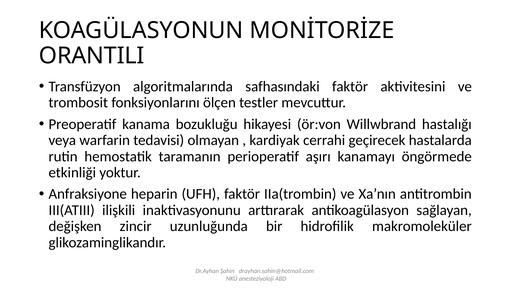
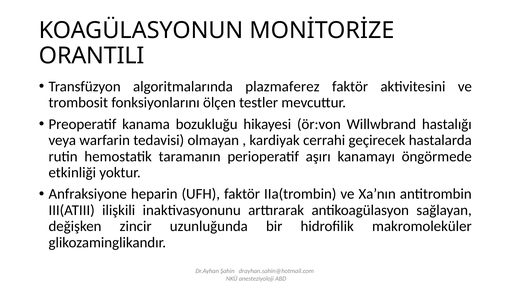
safhasındaki: safhasındaki -> plazmaferez
